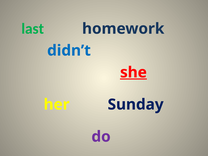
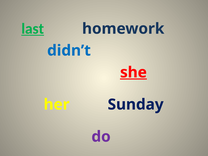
last underline: none -> present
